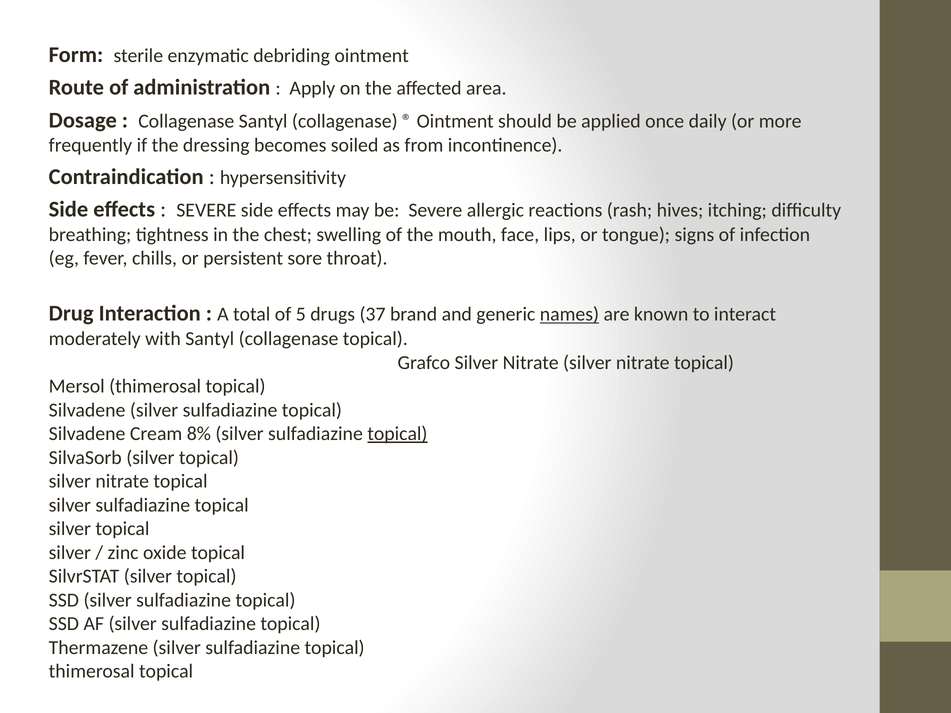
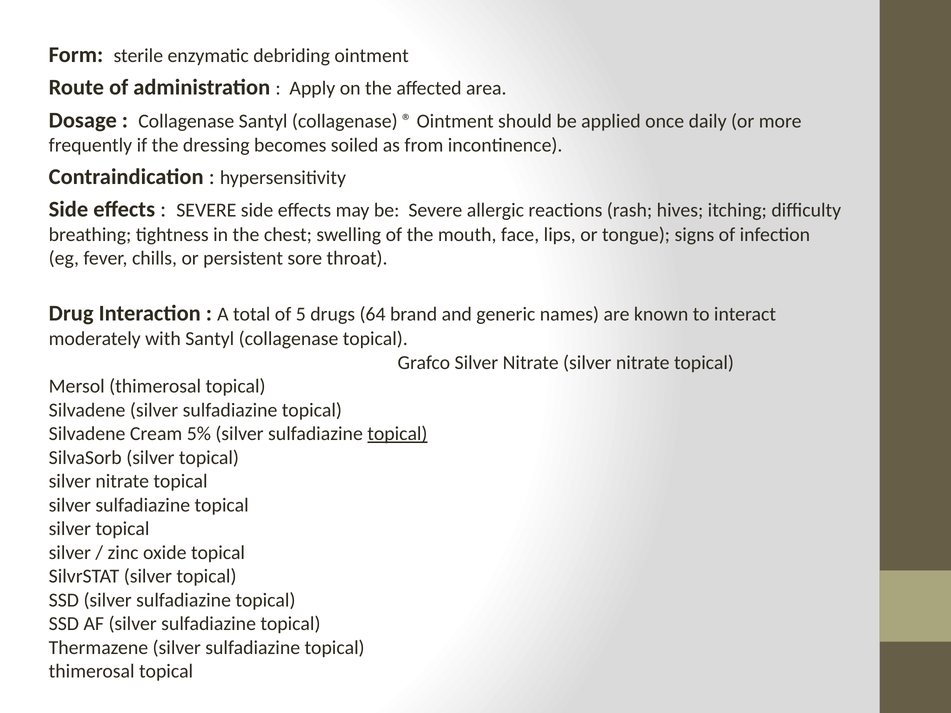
37: 37 -> 64
names underline: present -> none
8%: 8% -> 5%
